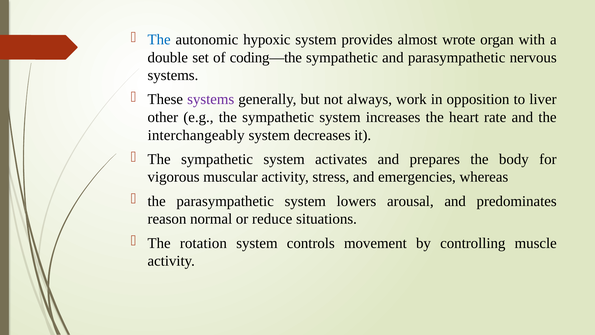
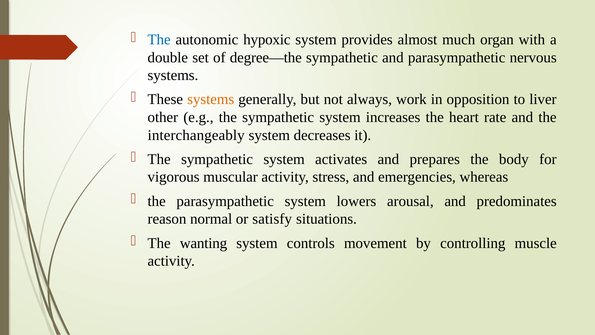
wrote: wrote -> much
coding—the: coding—the -> degree—the
systems at (211, 99) colour: purple -> orange
reduce: reduce -> satisfy
rotation: rotation -> wanting
